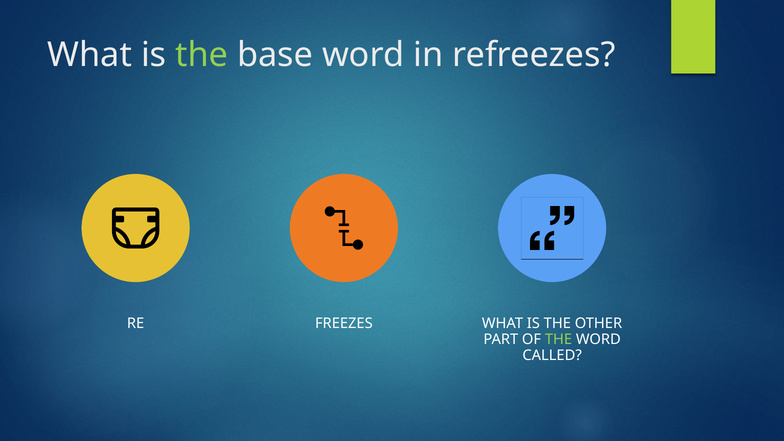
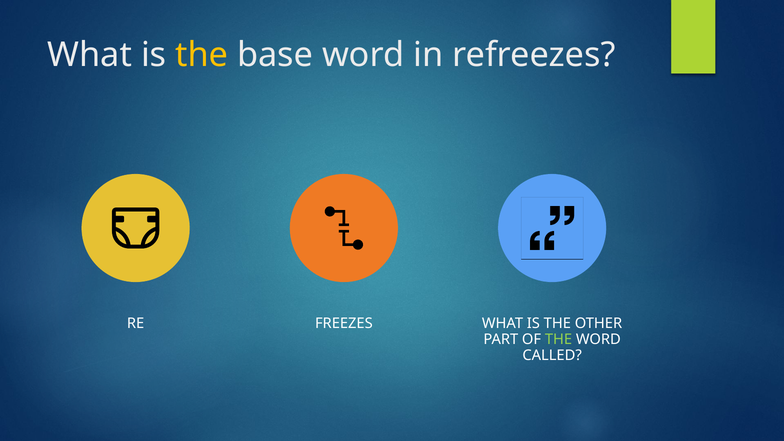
the at (202, 55) colour: light green -> yellow
